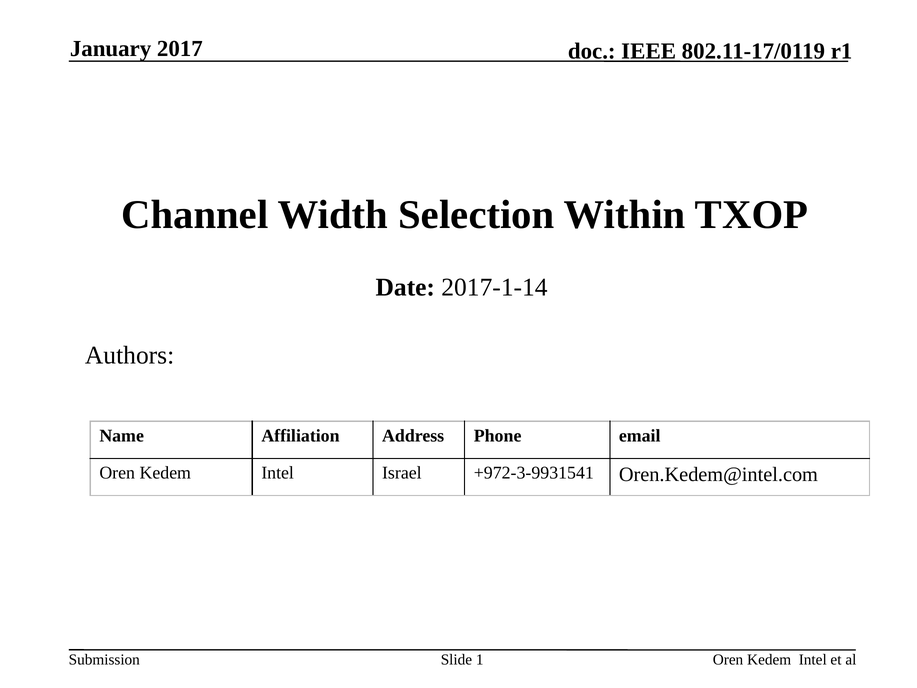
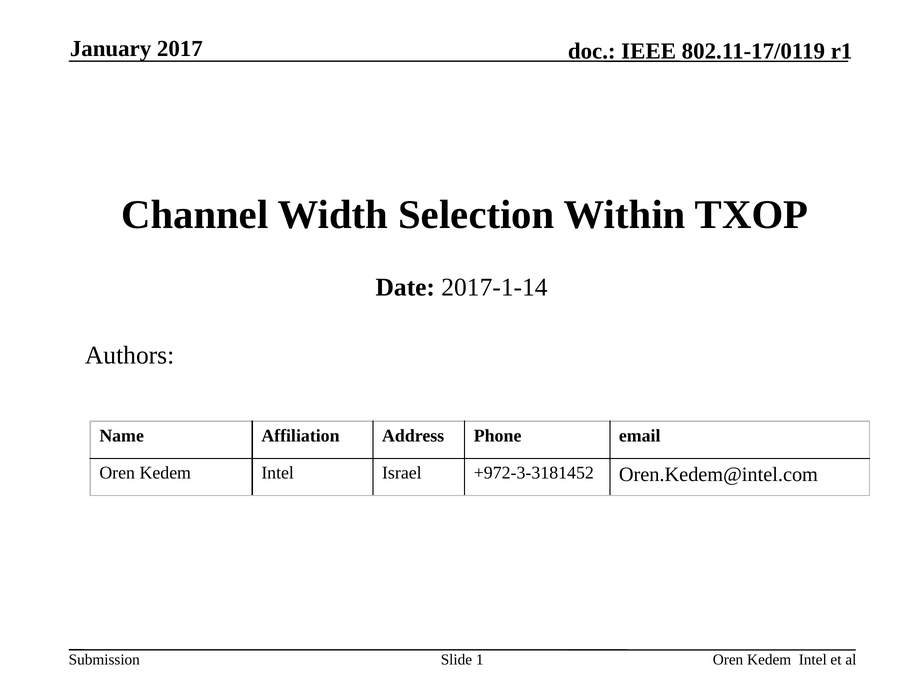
+972-3-9931541: +972-3-9931541 -> +972-3-3181452
